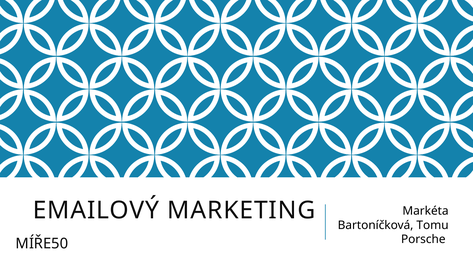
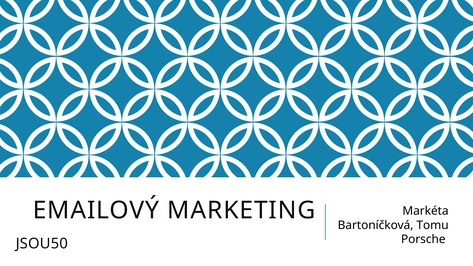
MÍŘE50: MÍŘE50 -> JSOU50
